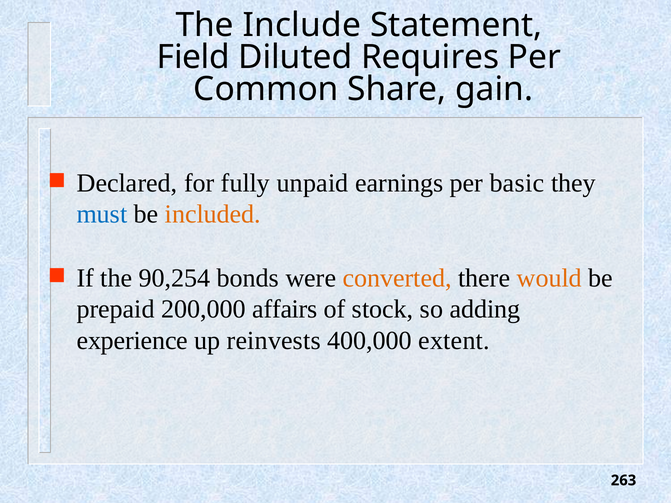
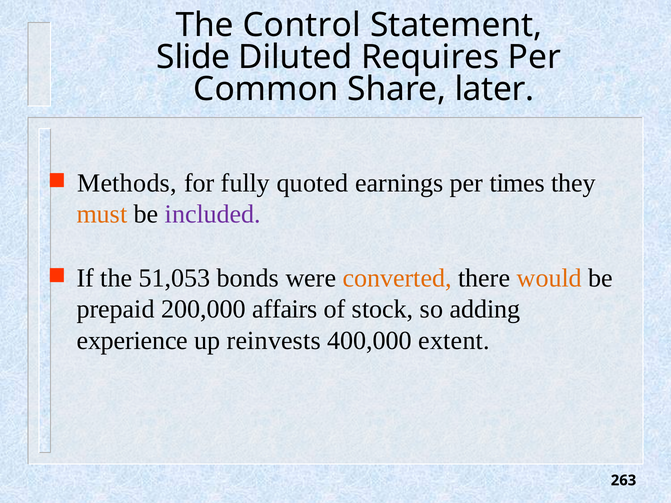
Include: Include -> Control
Field: Field -> Slide
gain: gain -> later
Declared: Declared -> Methods
unpaid: unpaid -> quoted
basic: basic -> times
must colour: blue -> orange
included colour: orange -> purple
90,254: 90,254 -> 51,053
